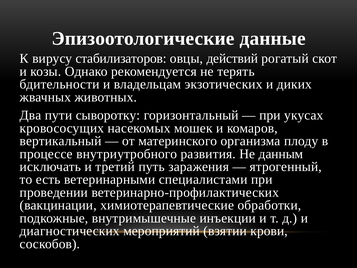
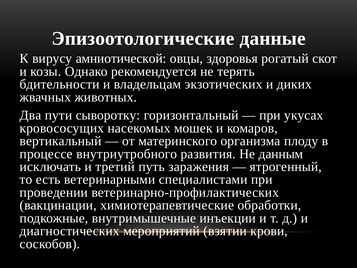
стабилизаторов: стабилизаторов -> амниотической
действий: действий -> здоровья
